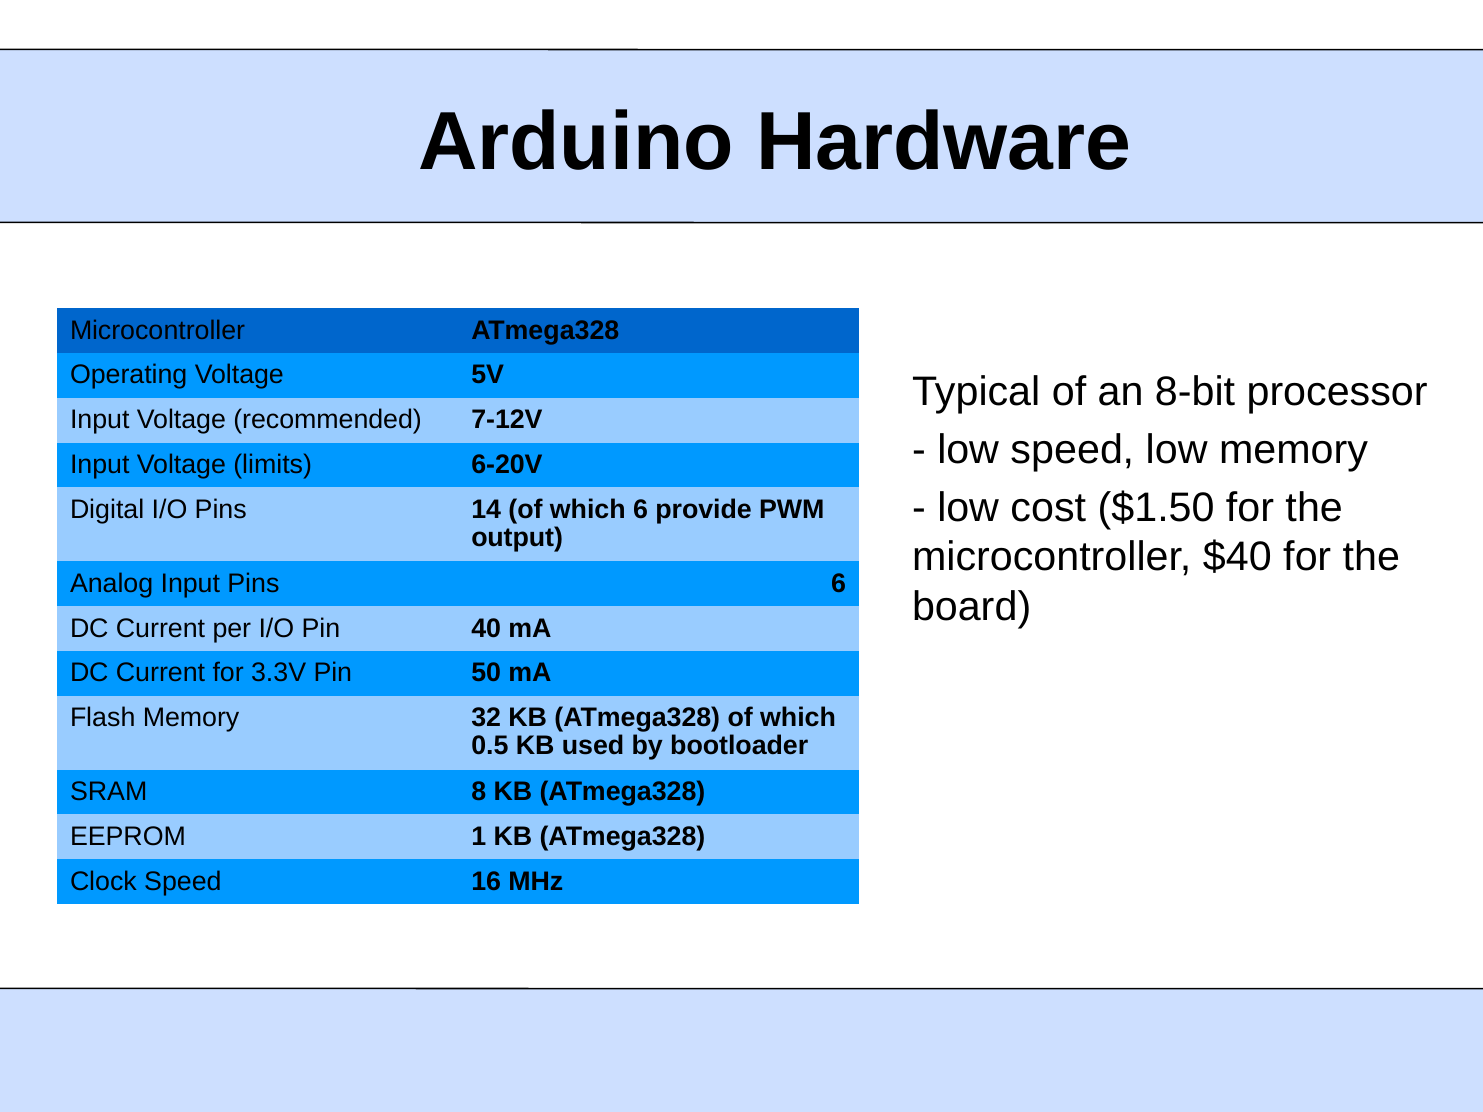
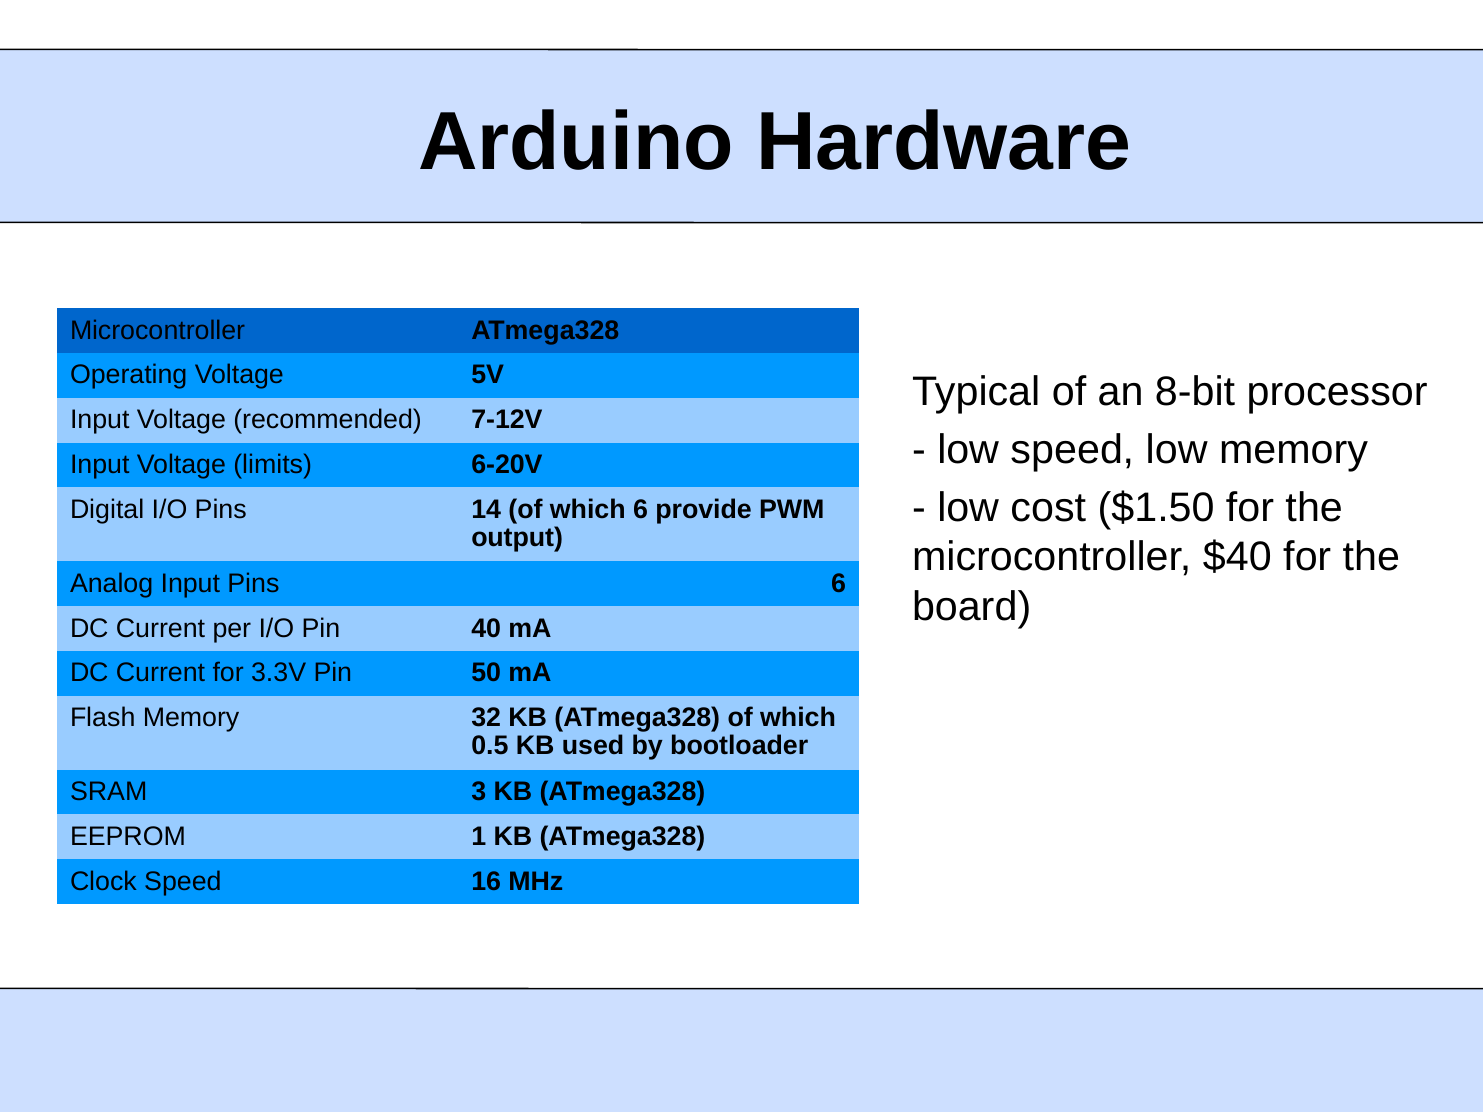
8: 8 -> 3
